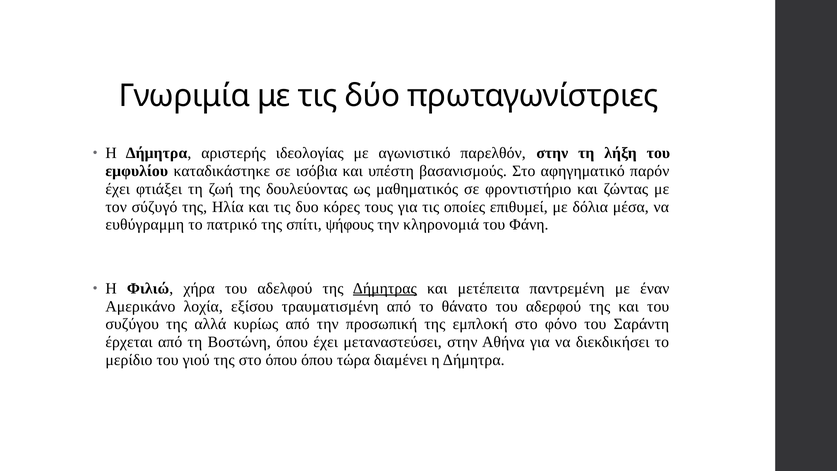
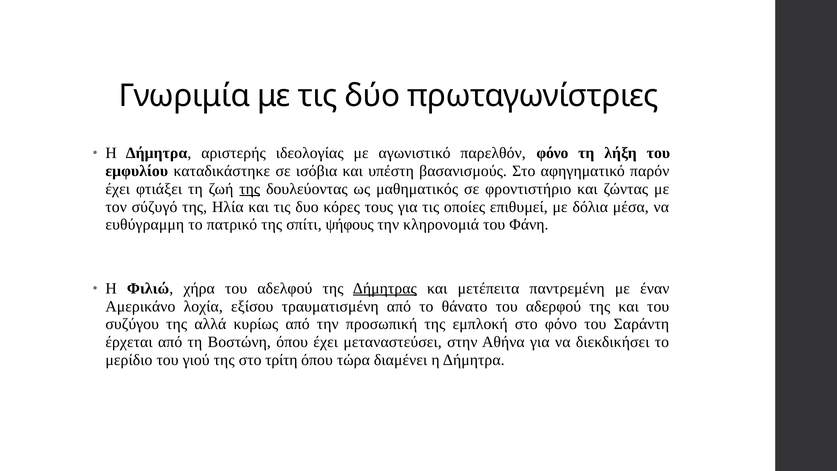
παρελθόν στην: στην -> φόνο
της at (250, 189) underline: none -> present
στο όπου: όπου -> τρίτη
